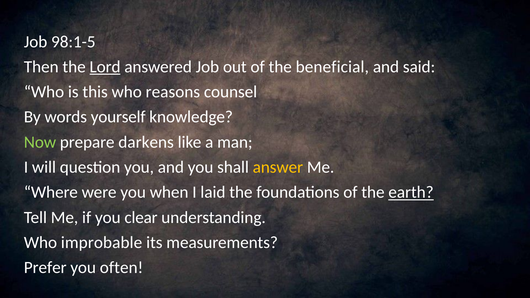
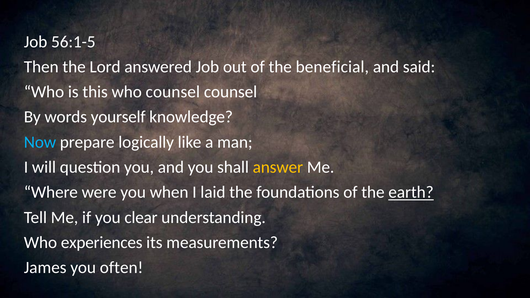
98:1-5: 98:1-5 -> 56:1-5
Lord underline: present -> none
who reasons: reasons -> counsel
Now colour: light green -> light blue
darkens: darkens -> logically
improbable: improbable -> experiences
Prefer: Prefer -> James
